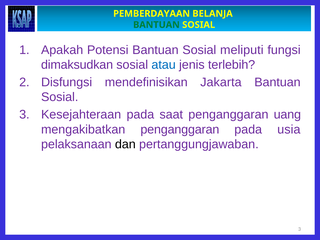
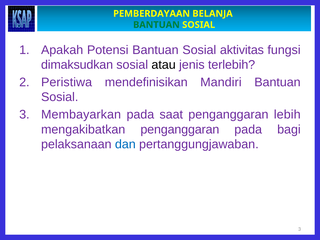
meliputi: meliputi -> aktivitas
atau colour: blue -> black
Disfungsi: Disfungsi -> Peristiwa
Jakarta: Jakarta -> Mandiri
Kesejahteraan: Kesejahteraan -> Membayarkan
uang: uang -> lebih
usia: usia -> bagi
dan colour: black -> blue
